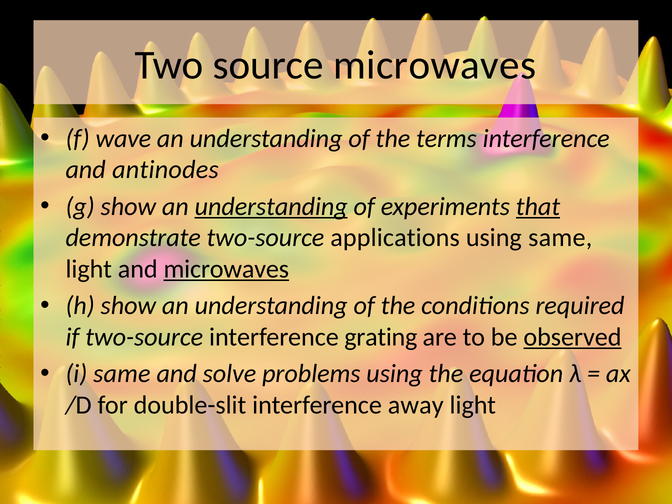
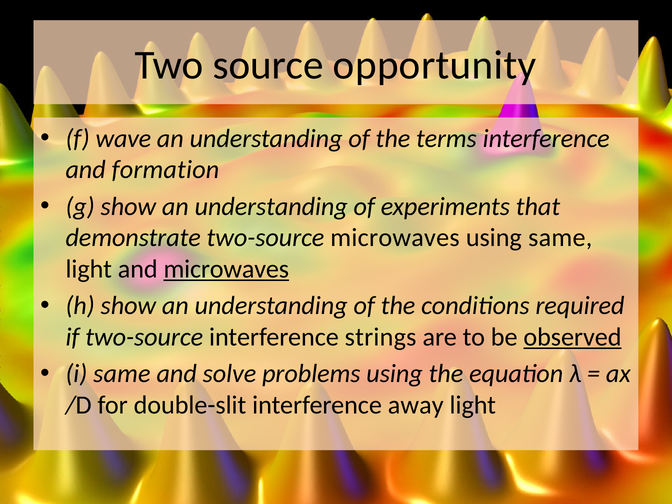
source microwaves: microwaves -> opportunity
antinodes: antinodes -> formation
understanding at (271, 206) underline: present -> none
that underline: present -> none
two-source applications: applications -> microwaves
grating: grating -> strings
